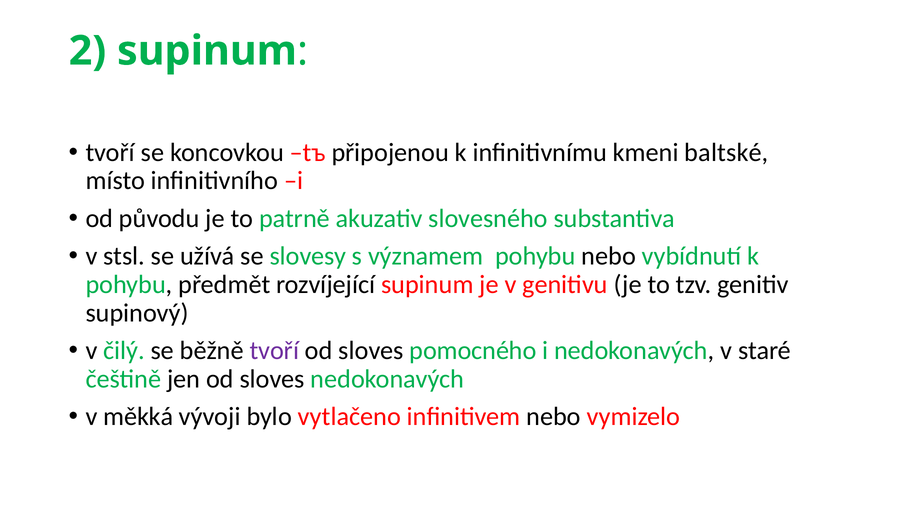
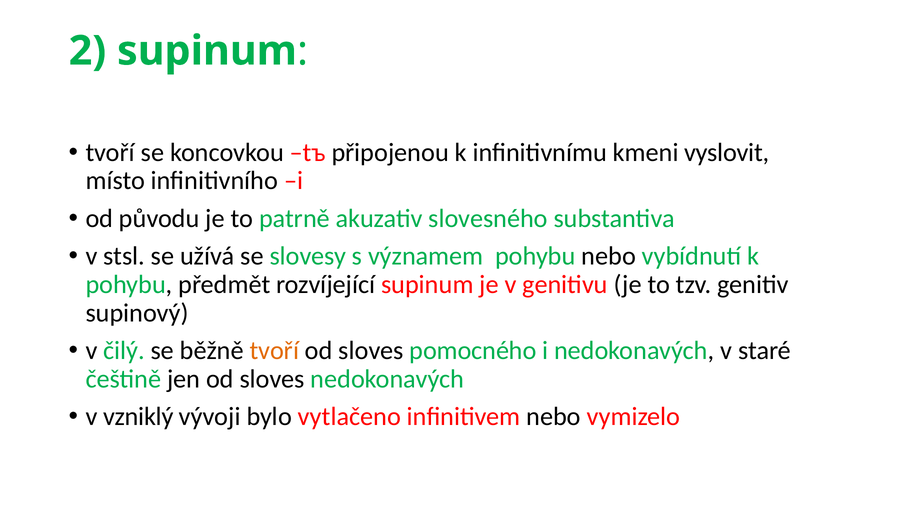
baltské: baltské -> vyslovit
tvoří at (274, 350) colour: purple -> orange
měkká: měkká -> vzniklý
